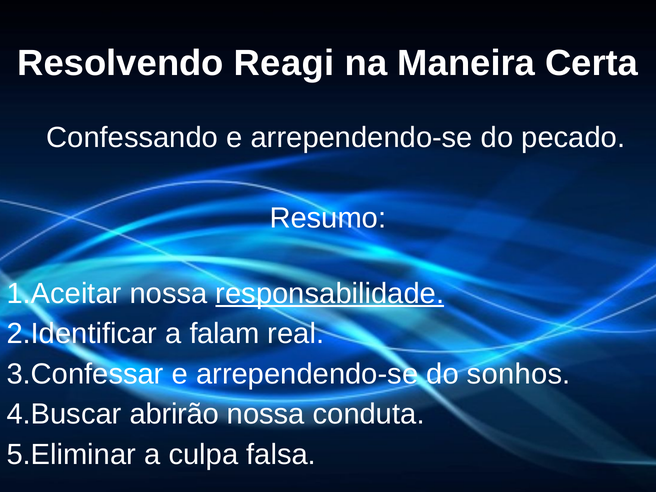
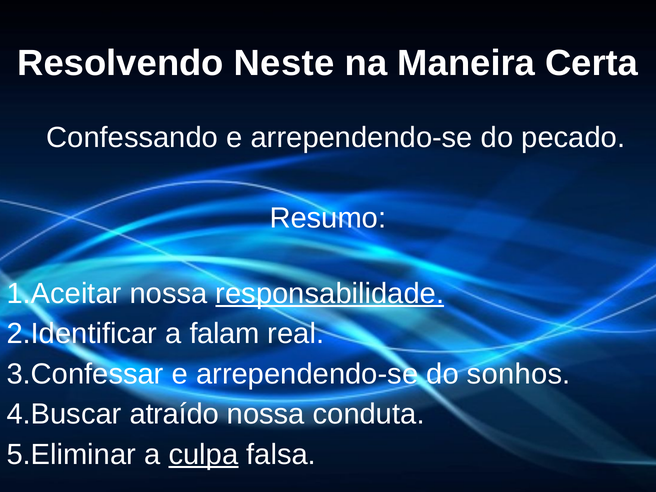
Reagi: Reagi -> Neste
abrirão: abrirão -> atraído
culpa underline: none -> present
